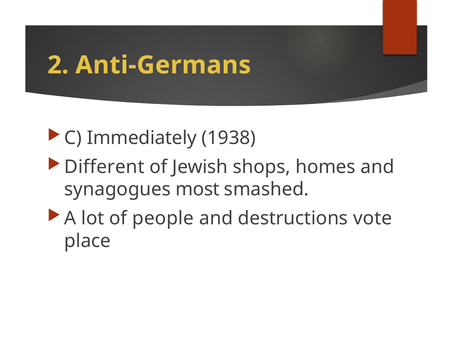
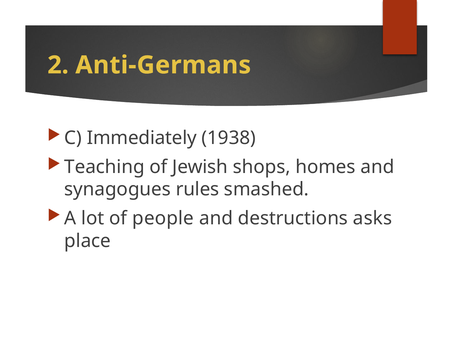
Different: Different -> Teaching
most: most -> rules
vote: vote -> asks
